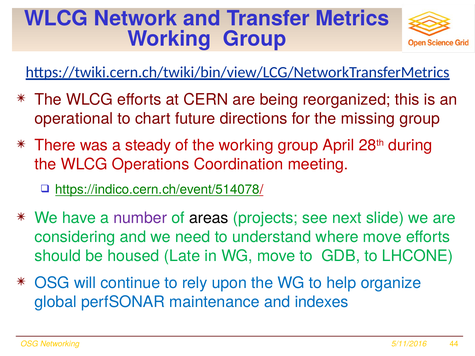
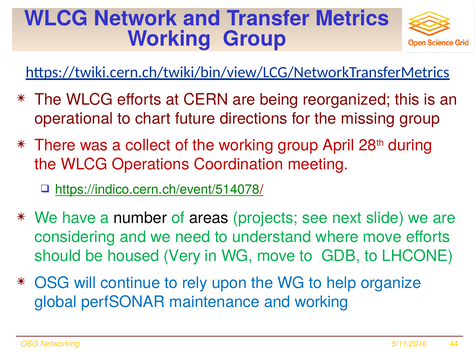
steady: steady -> collect
number colour: purple -> black
Late: Late -> Very
and indexes: indexes -> working
